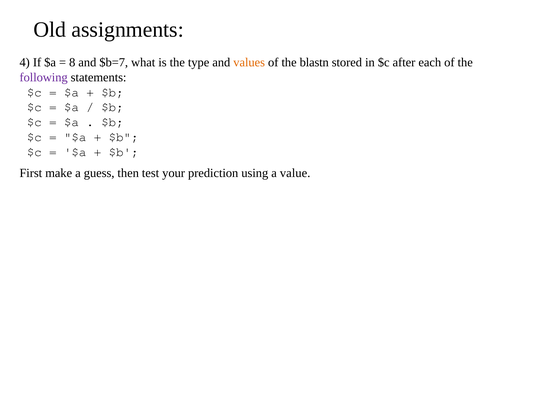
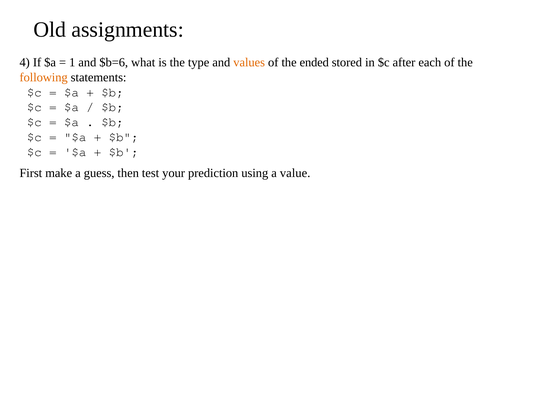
8: 8 -> 1
$b=7: $b=7 -> $b=6
blastn: blastn -> ended
following colour: purple -> orange
